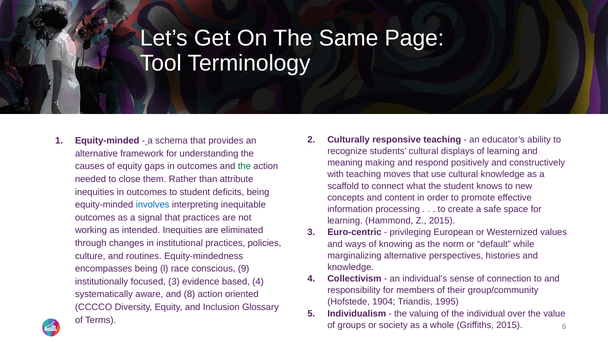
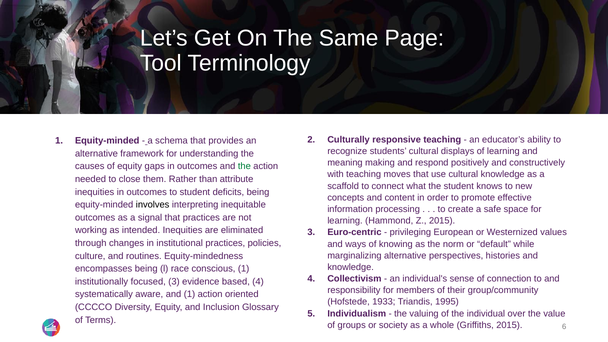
involves colour: blue -> black
conscious 9: 9 -> 1
and 8: 8 -> 1
1904: 1904 -> 1933
